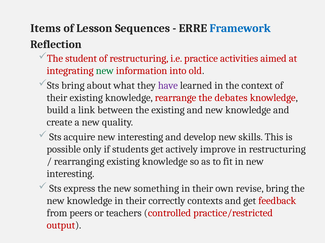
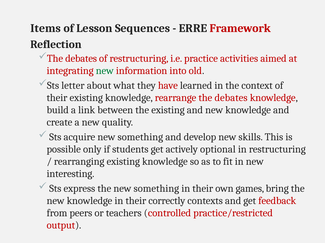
Framework colour: blue -> red
student at (81, 59): student -> debates
Sts bring: bring -> letter
have colour: purple -> red
acquire new interesting: interesting -> something
improve: improve -> optional
revise: revise -> games
